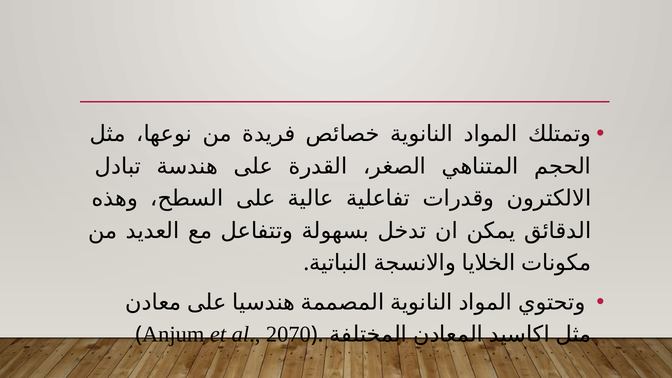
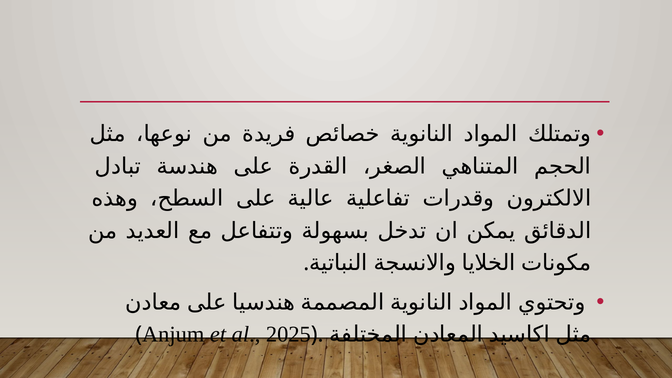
2070: 2070 -> 2025
